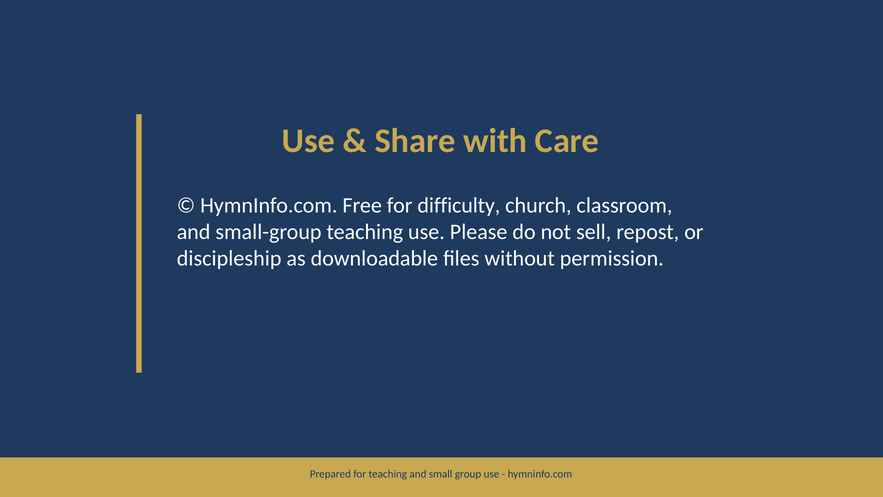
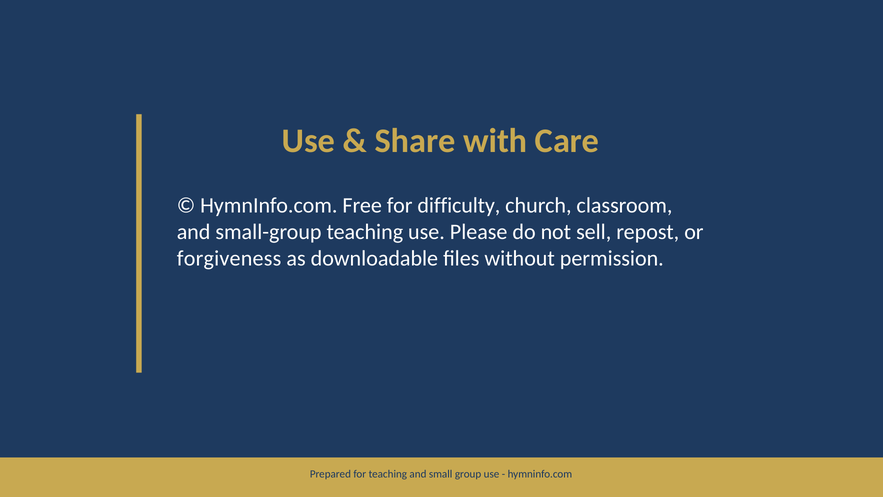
discipleship: discipleship -> forgiveness
